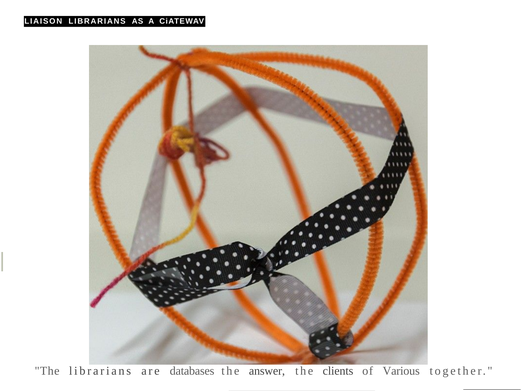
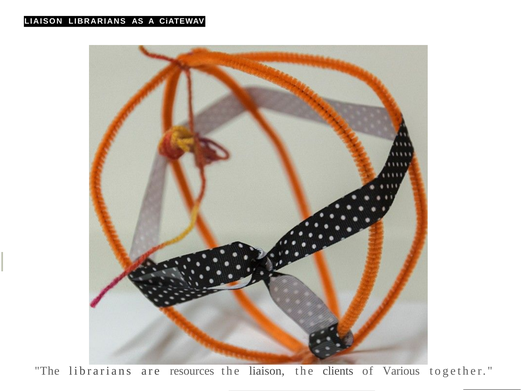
databases: databases -> resources
the answer: answer -> liaison
